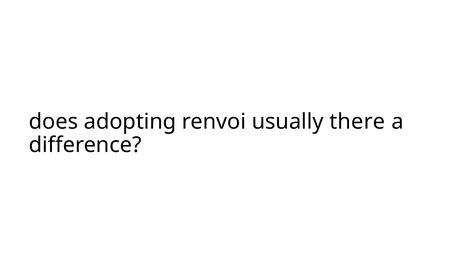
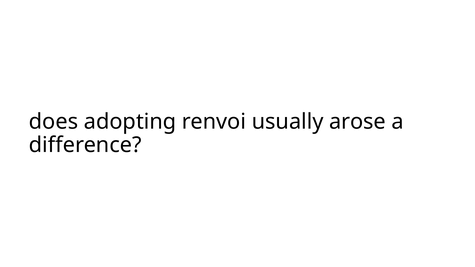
there: there -> arose
